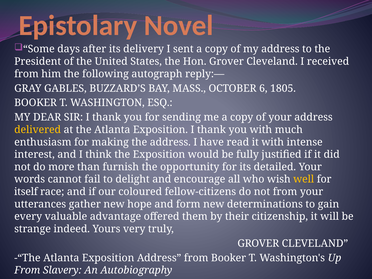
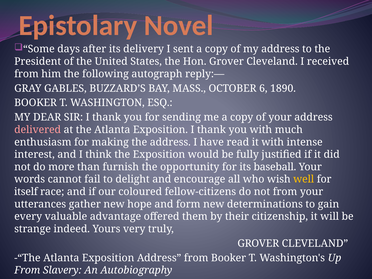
1805: 1805 -> 1890
delivered colour: yellow -> pink
detailed: detailed -> baseball
